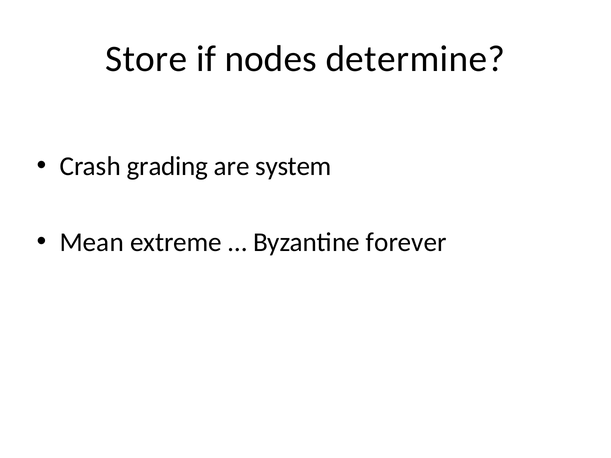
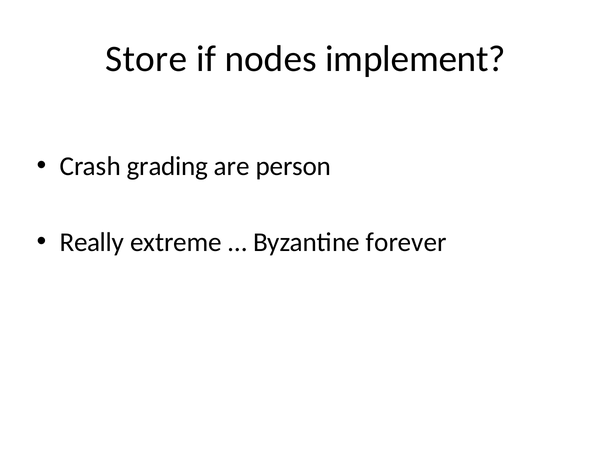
determine: determine -> implement
system: system -> person
Mean: Mean -> Really
